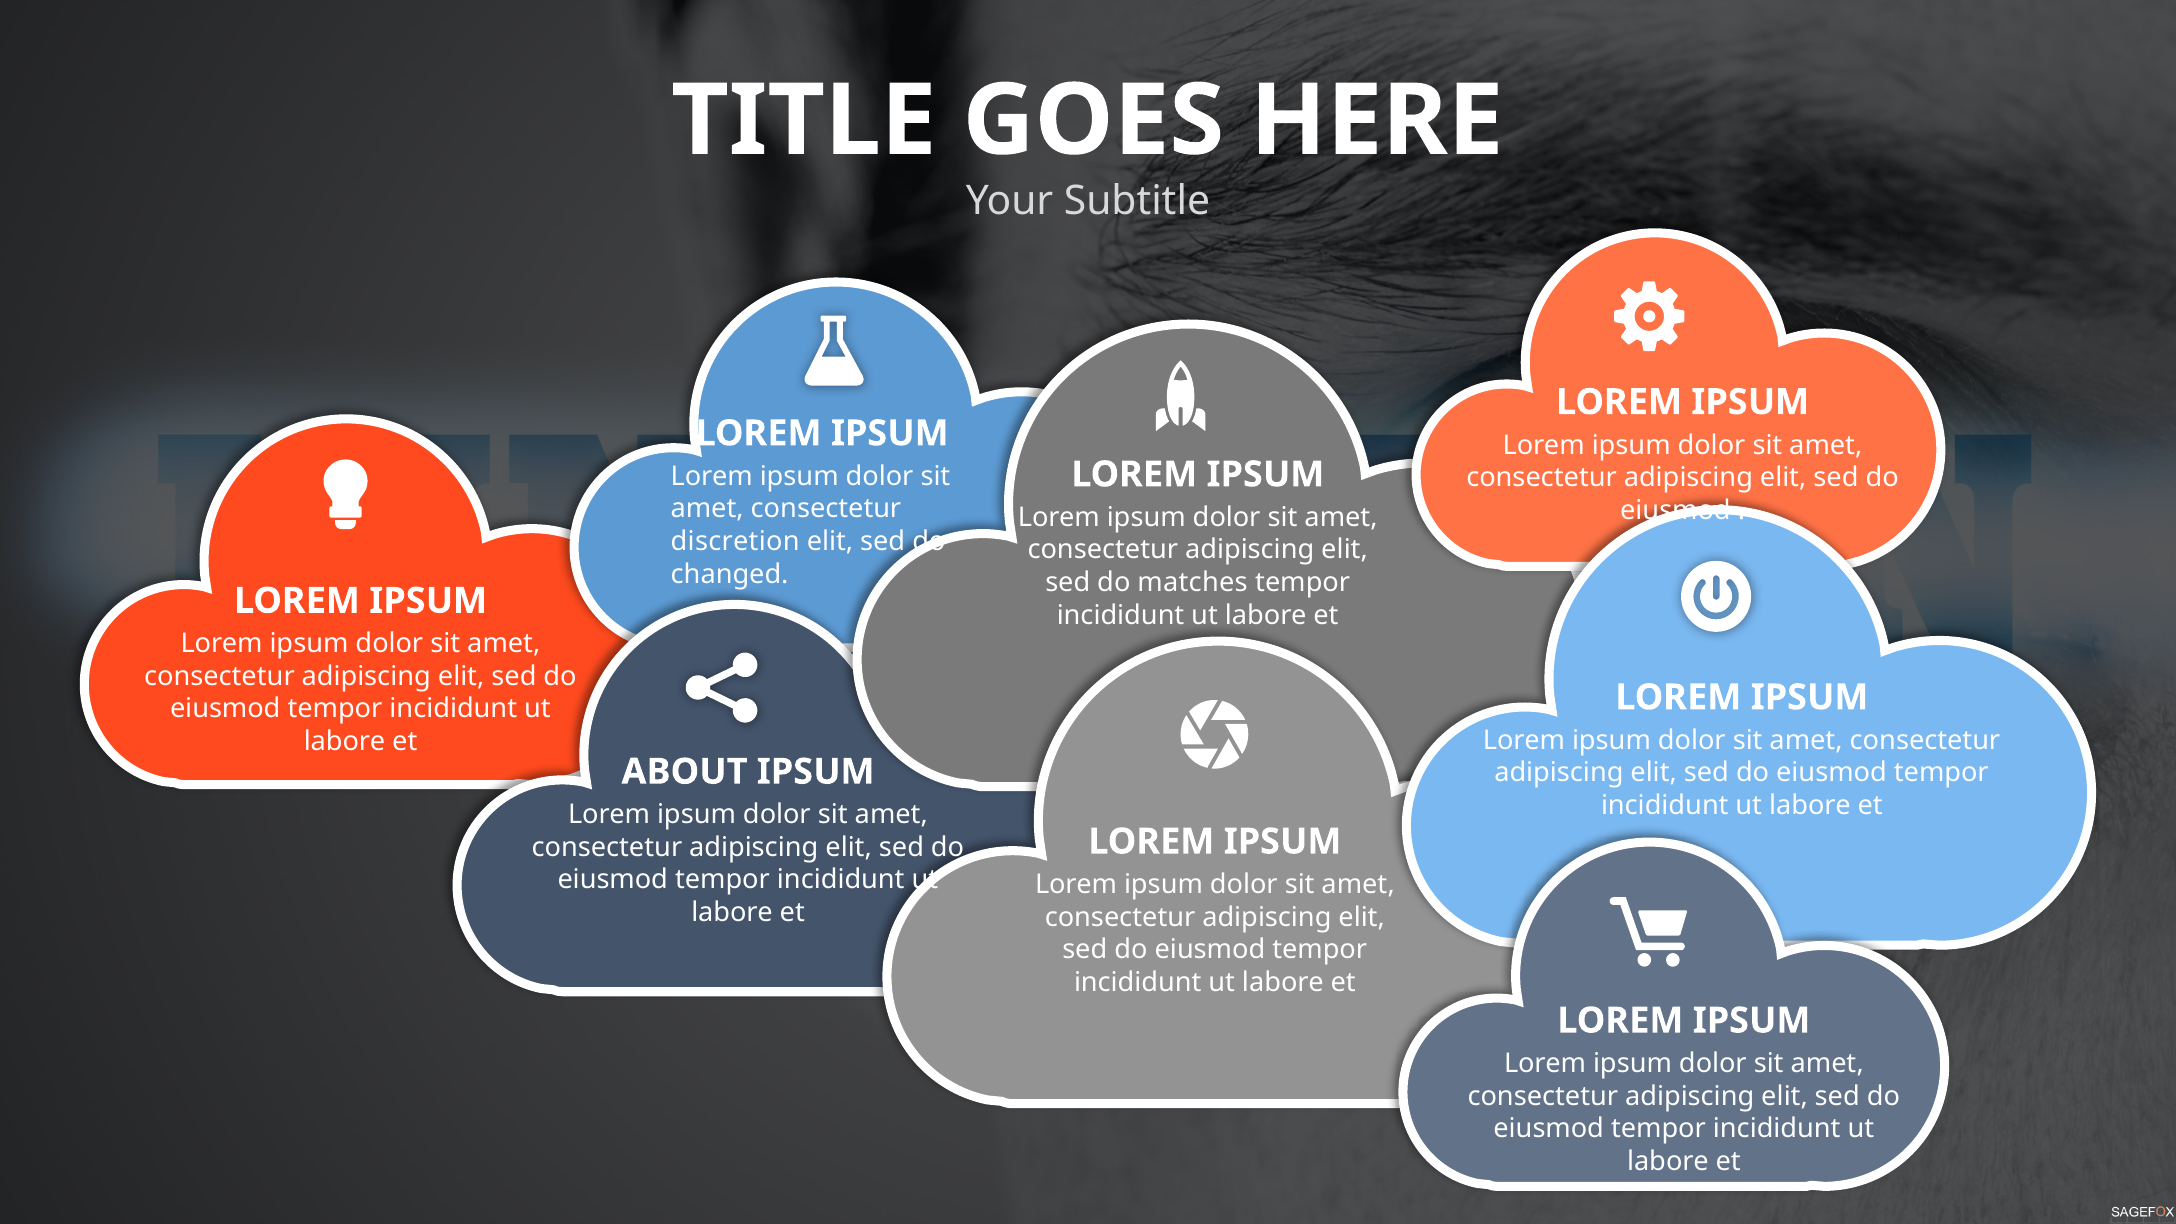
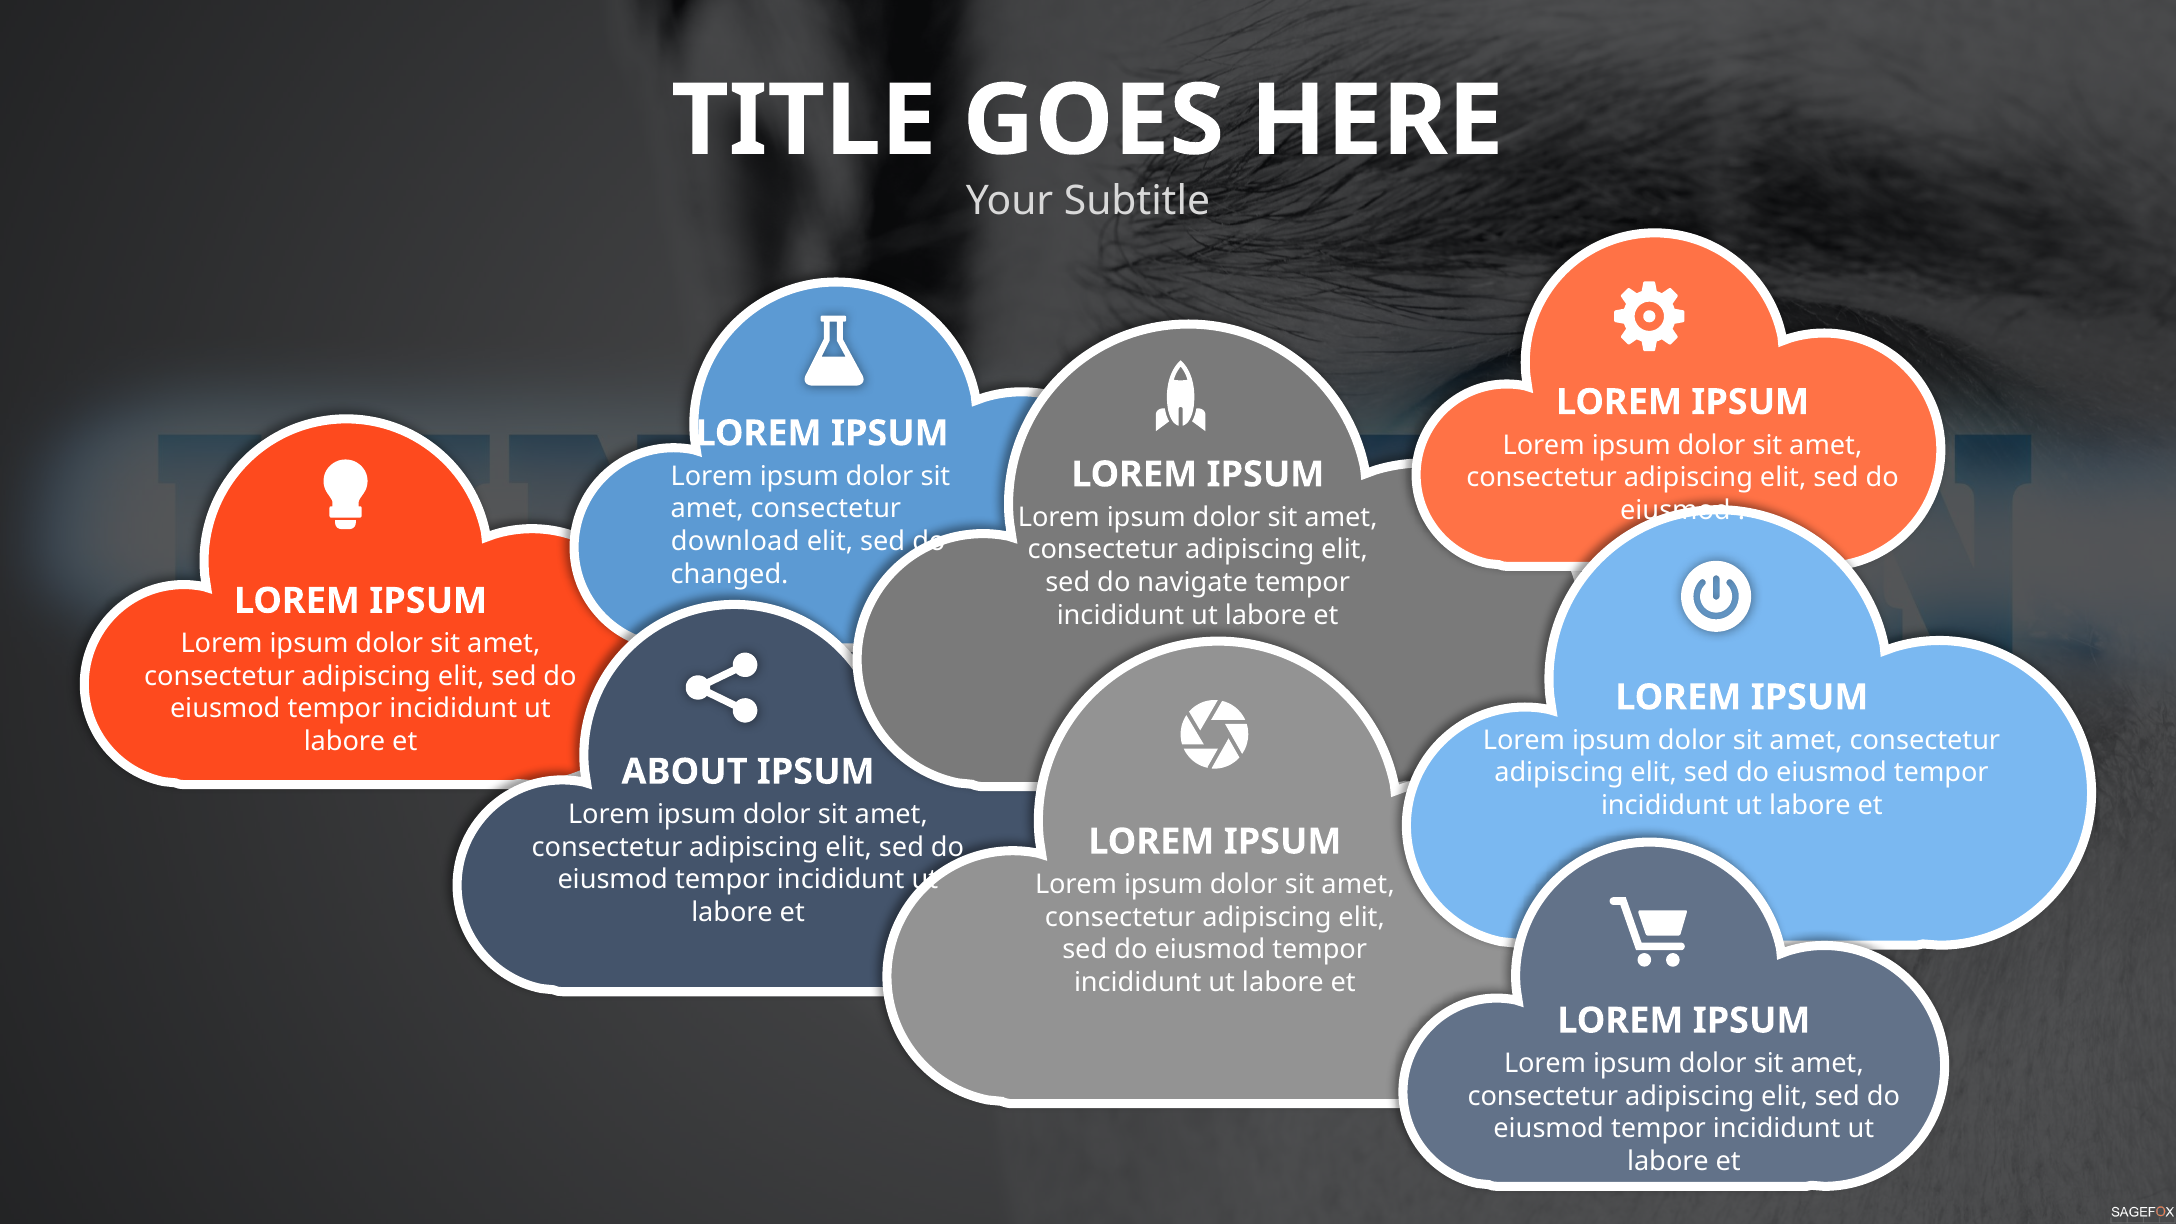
discretion: discretion -> download
matches: matches -> navigate
